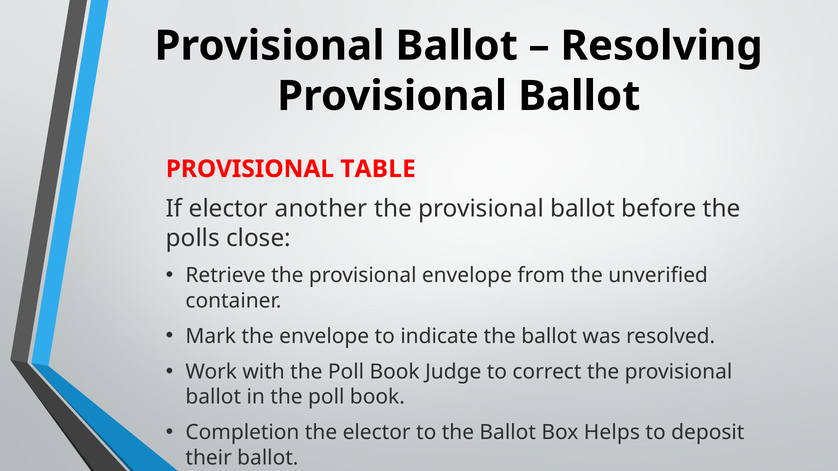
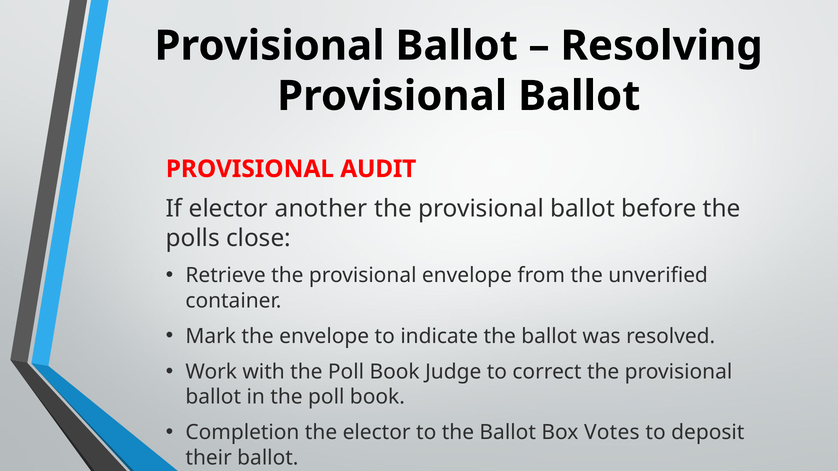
TABLE: TABLE -> AUDIT
Helps: Helps -> Votes
